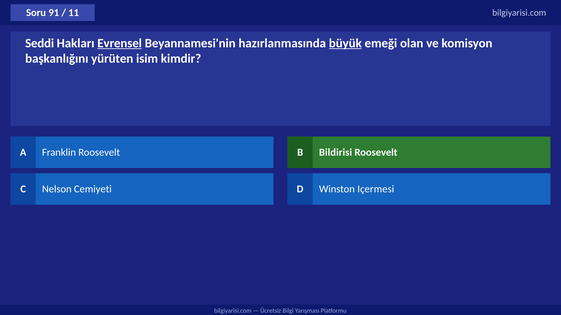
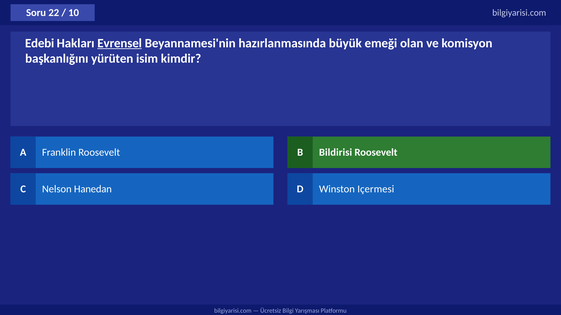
91: 91 -> 22
11: 11 -> 10
Seddi: Seddi -> Edebi
büyük underline: present -> none
Cemiyeti: Cemiyeti -> Hanedan
